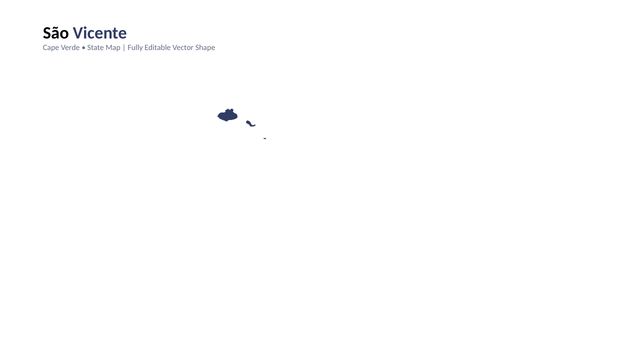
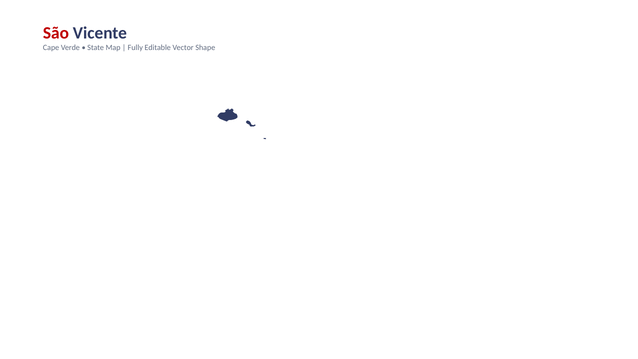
São colour: black -> red
